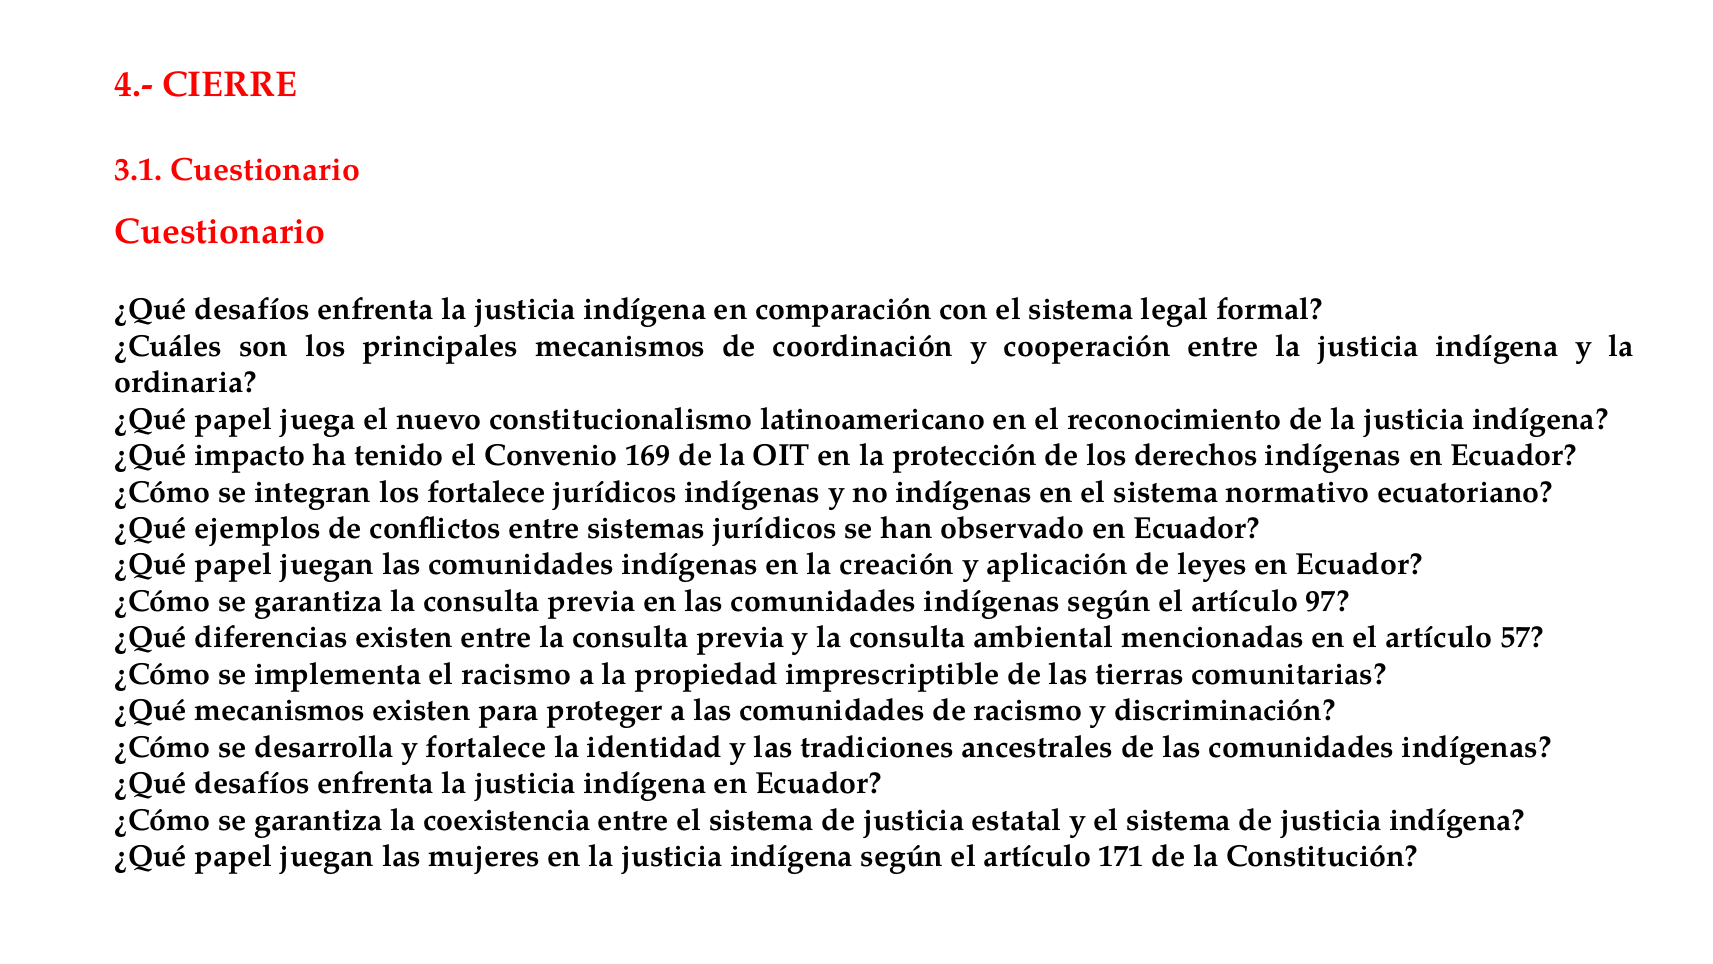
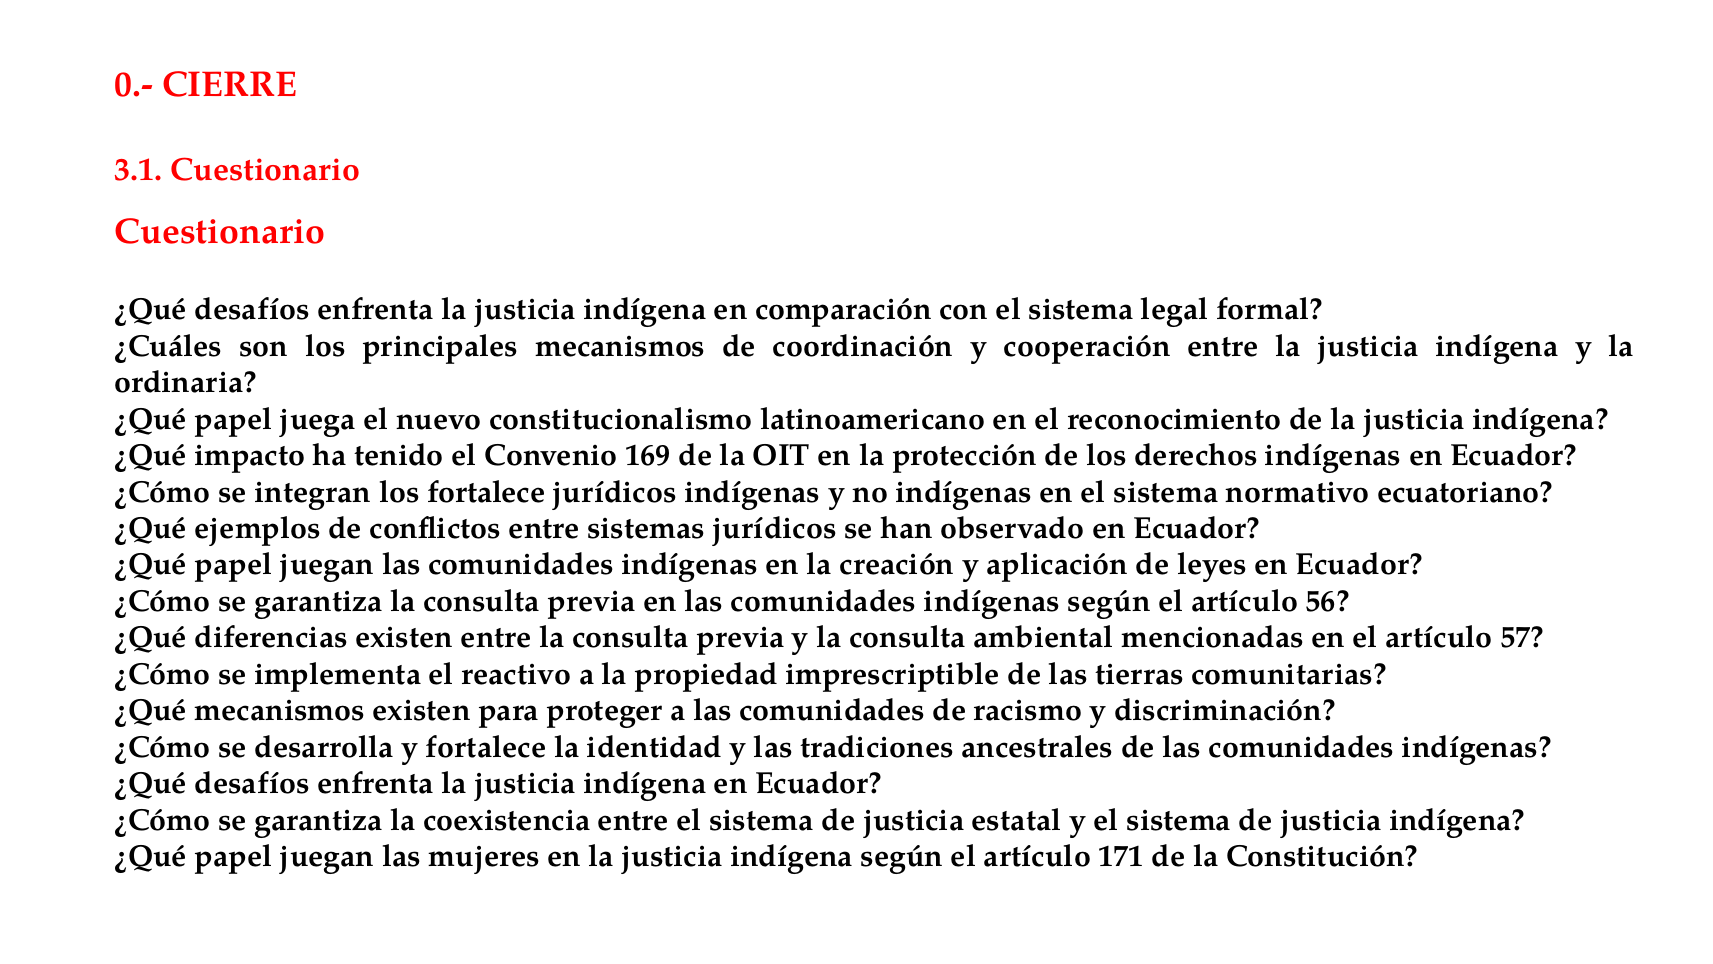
4.-: 4.- -> 0.-
97: 97 -> 56
el racismo: racismo -> reactivo
